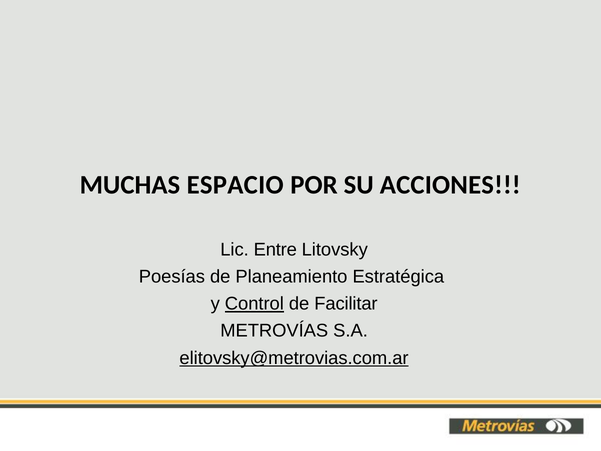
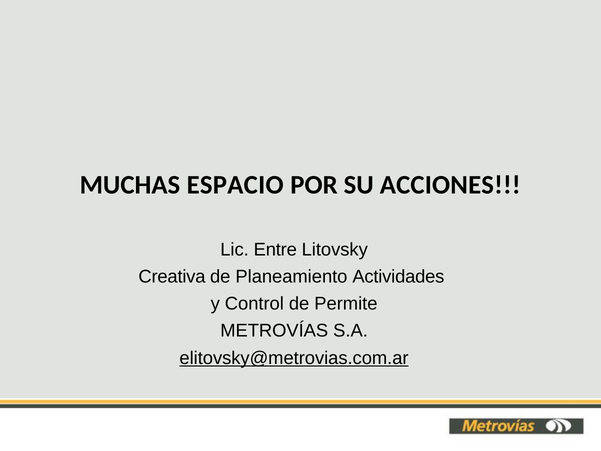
Poesías: Poesías -> Creativa
Estratégica: Estratégica -> Actividades
Control underline: present -> none
Facilitar: Facilitar -> Permite
